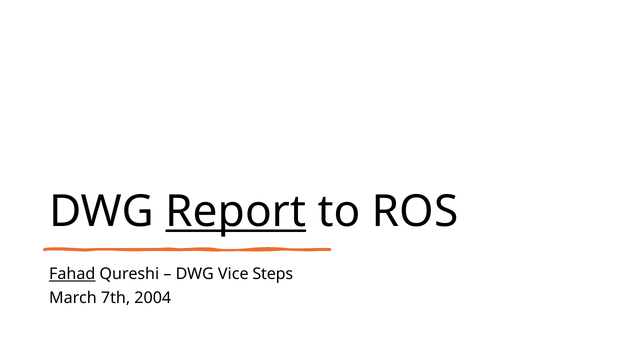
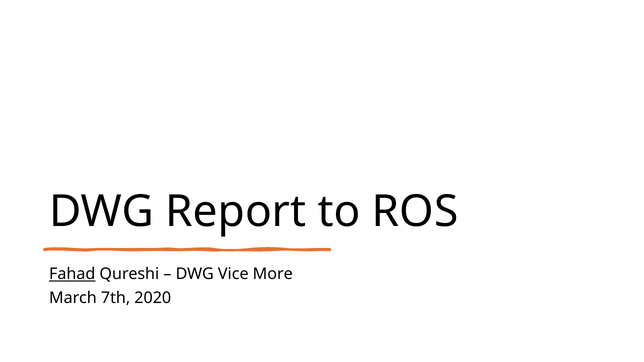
Report underline: present -> none
Steps: Steps -> More
2004: 2004 -> 2020
